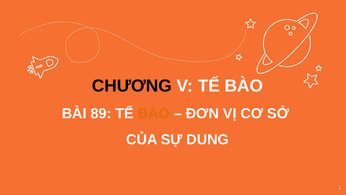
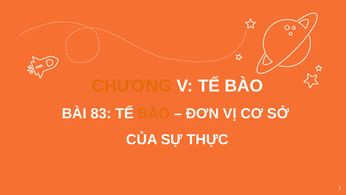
CHƯƠNG colour: black -> orange
89: 89 -> 83
DUNG: DUNG -> THỰC
